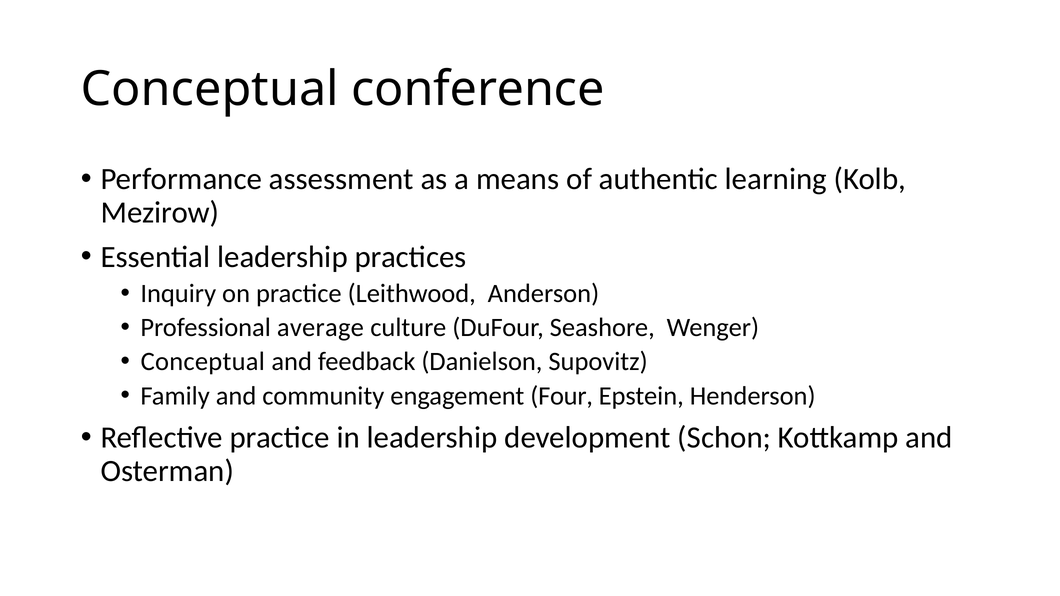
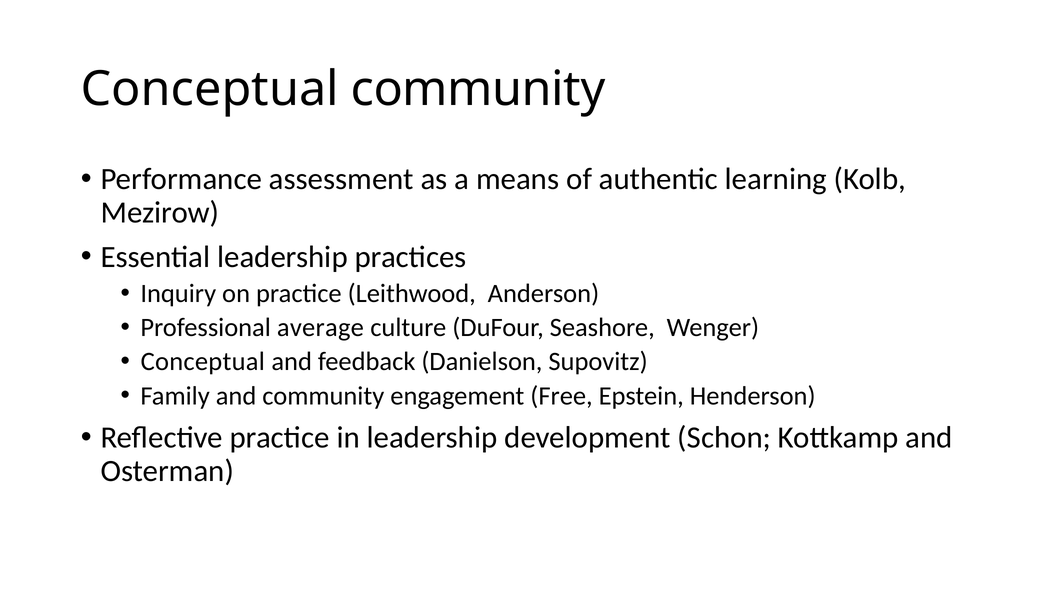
Conceptual conference: conference -> community
Four: Four -> Free
